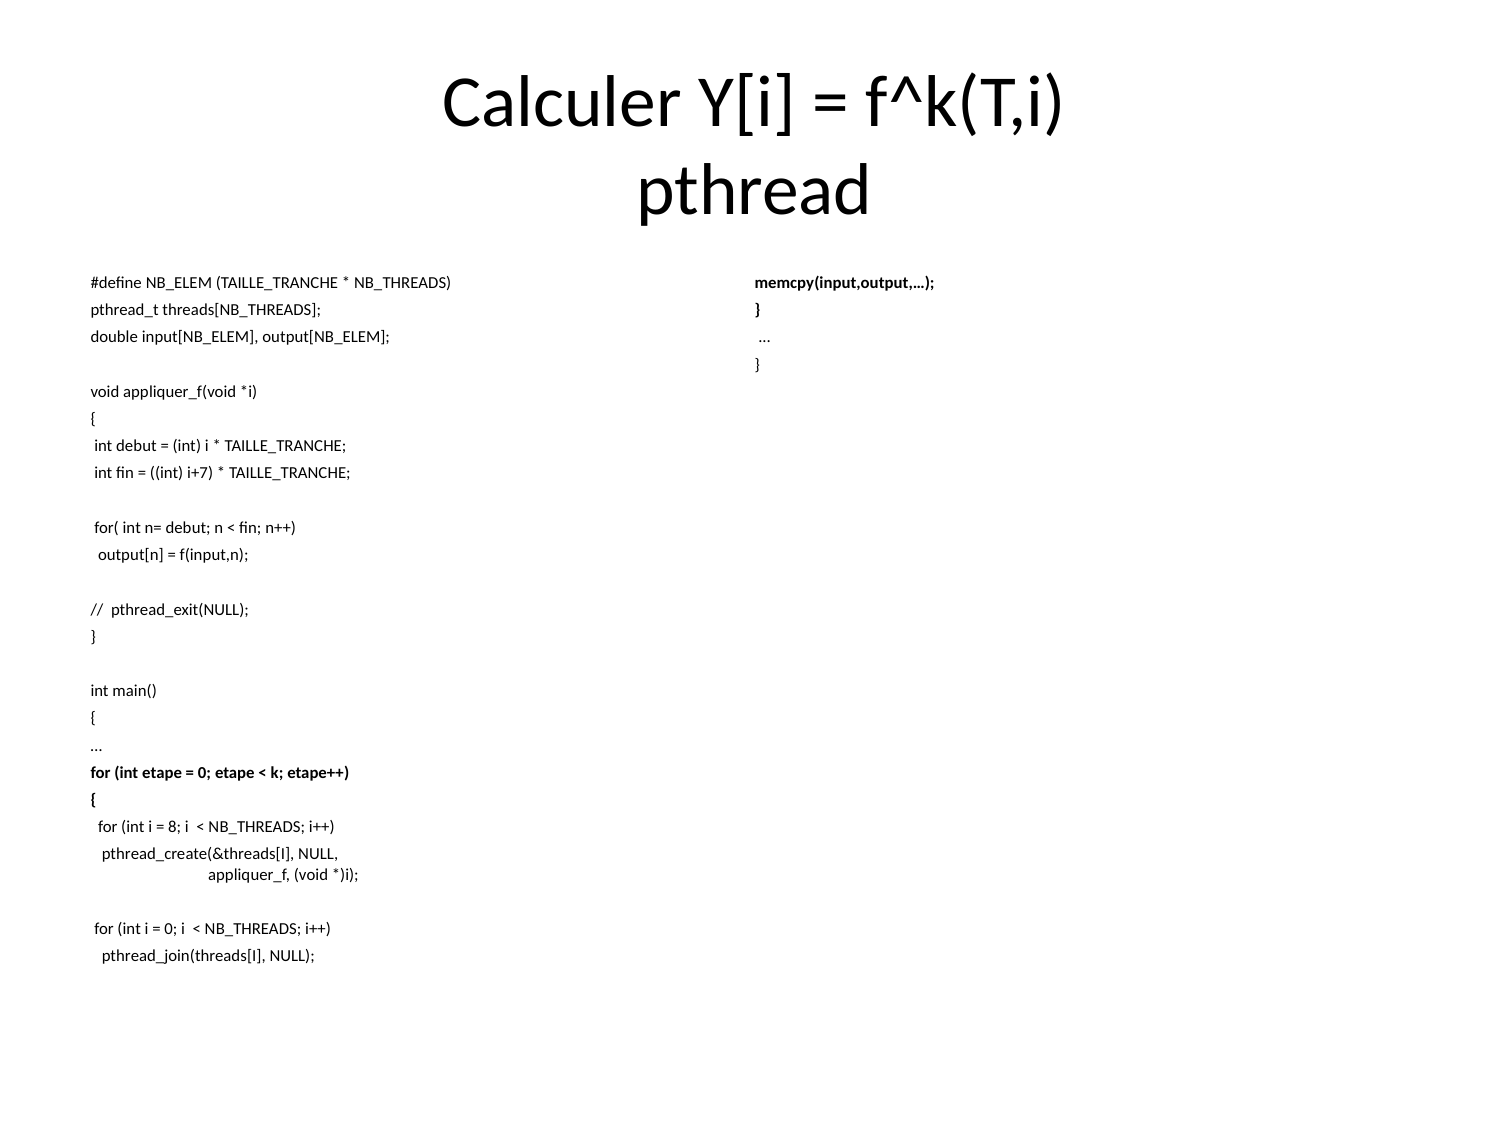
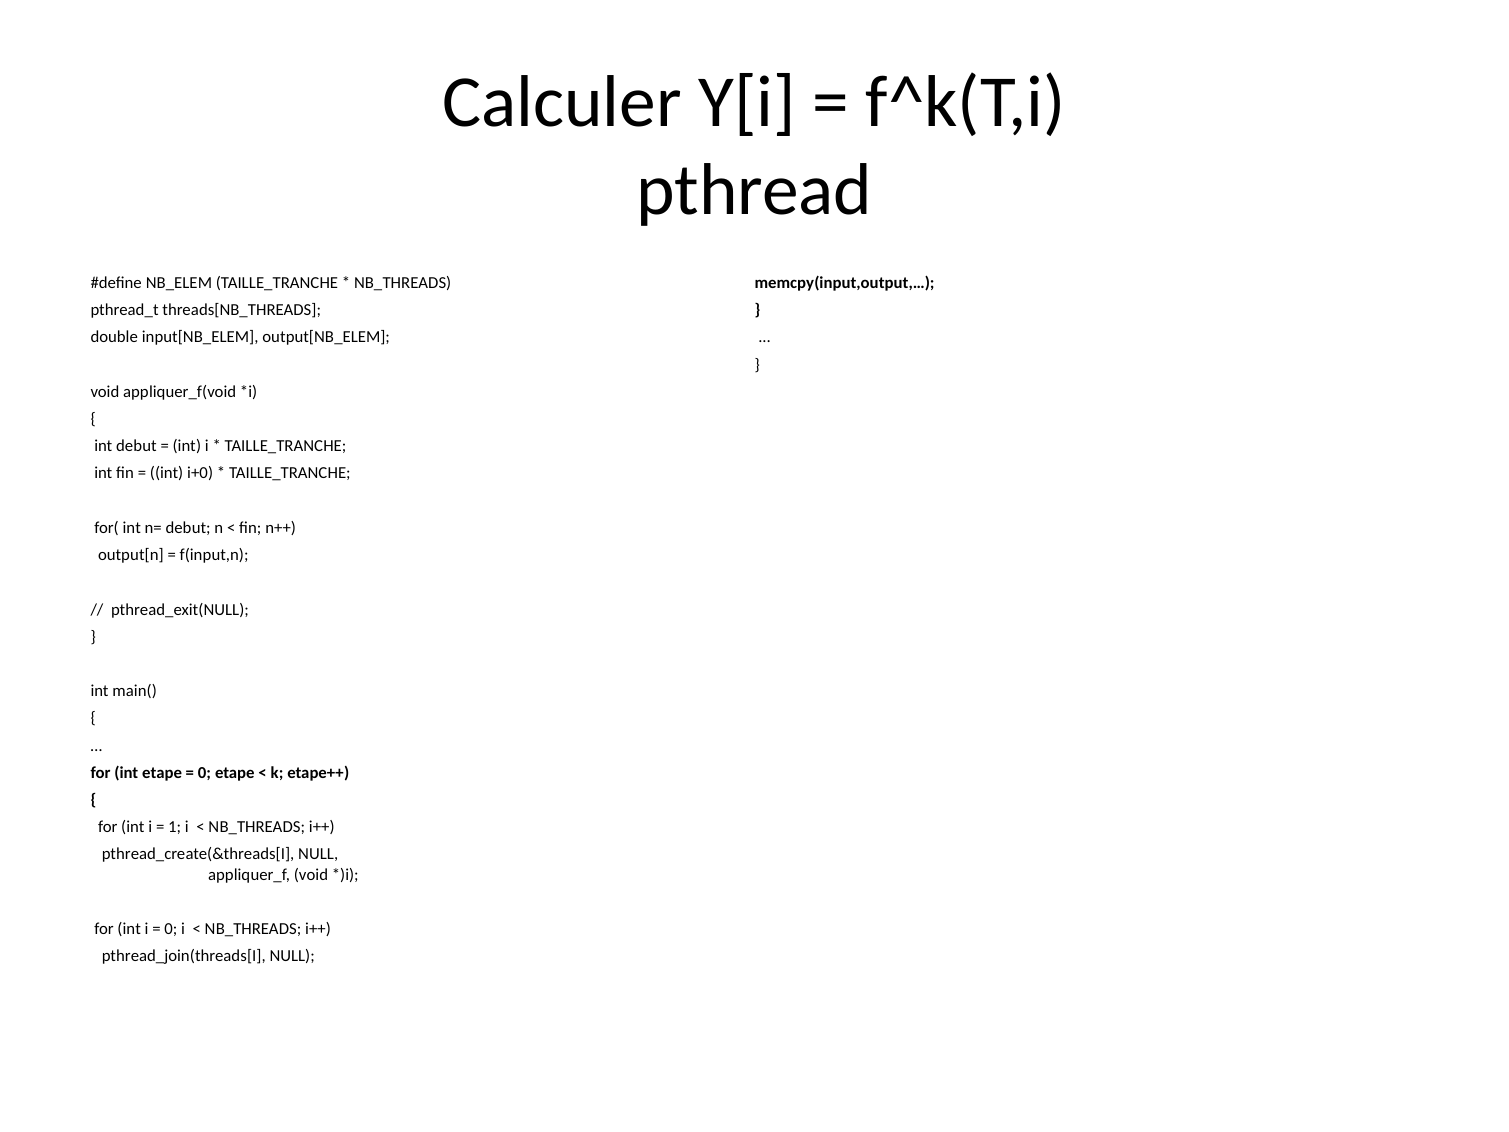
i+7: i+7 -> i+0
8: 8 -> 1
